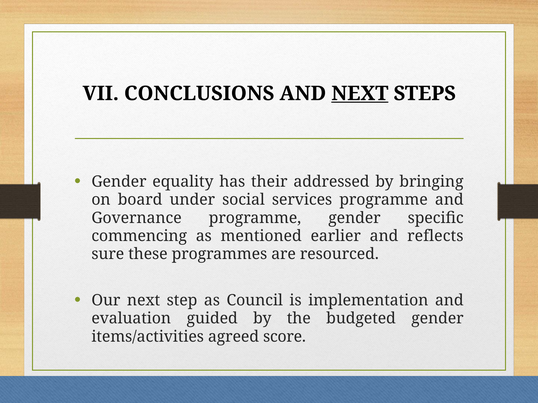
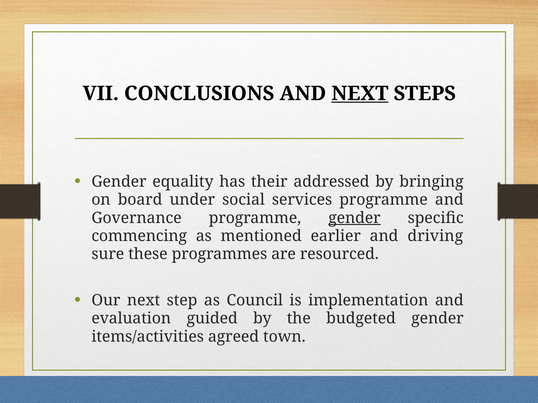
gender at (354, 218) underline: none -> present
reflects: reflects -> driving
score: score -> town
